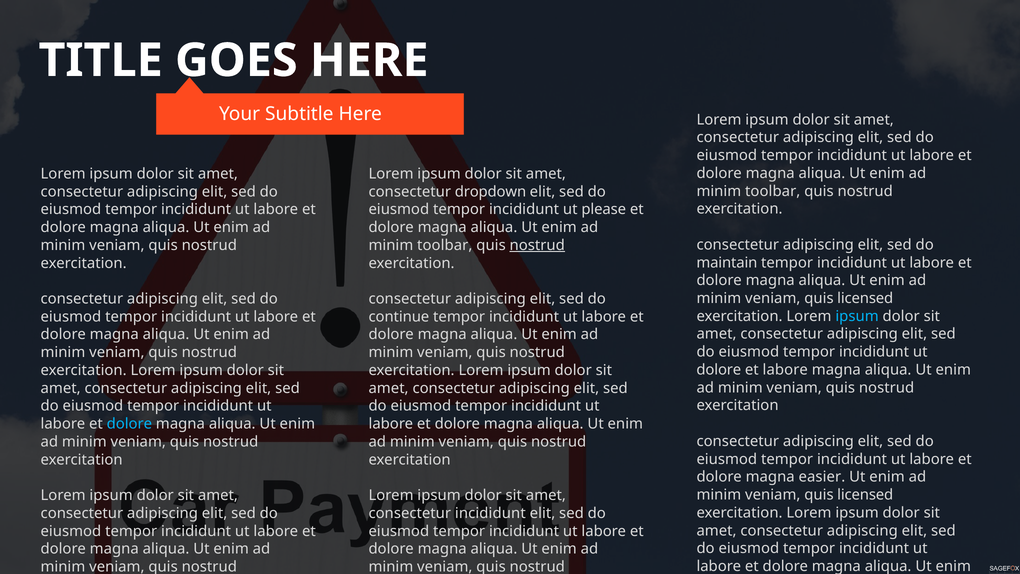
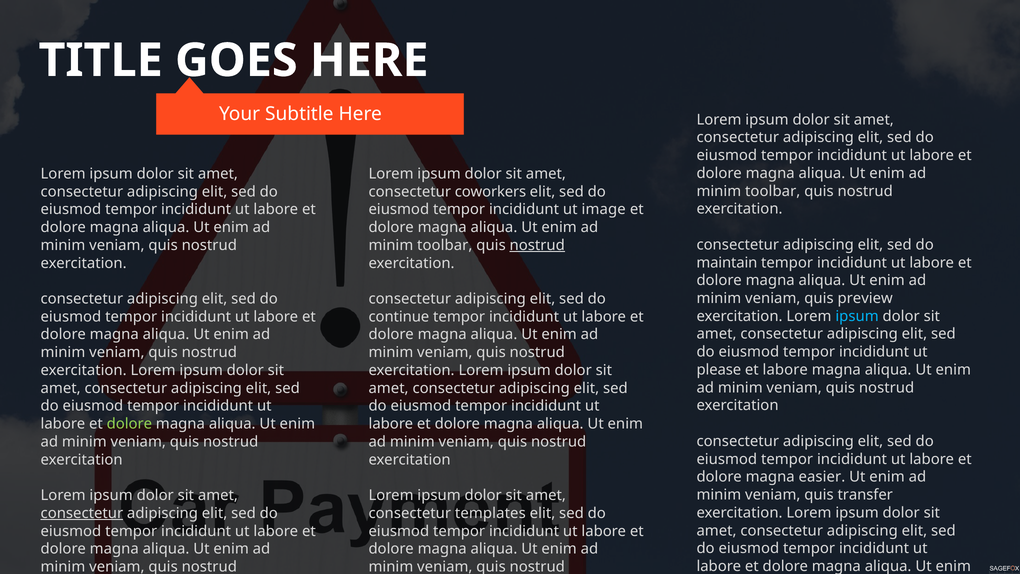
dropdown: dropdown -> coworkers
please: please -> image
licensed at (865, 298): licensed -> preview
dolore at (719, 370): dolore -> please
dolore at (129, 424) colour: light blue -> light green
licensed at (865, 495): licensed -> transfer
consectetur at (82, 513) underline: none -> present
consectetur incididunt: incididunt -> templates
